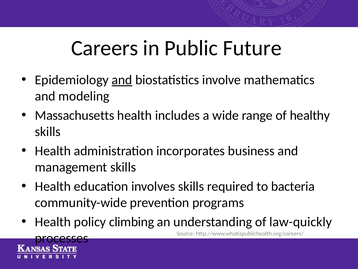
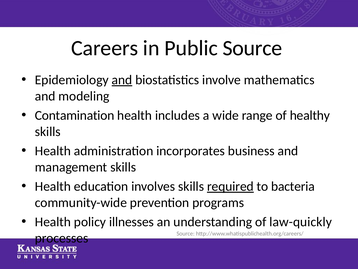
Public Future: Future -> Source
Massachusetts: Massachusetts -> Contamination
required underline: none -> present
climbing: climbing -> illnesses
